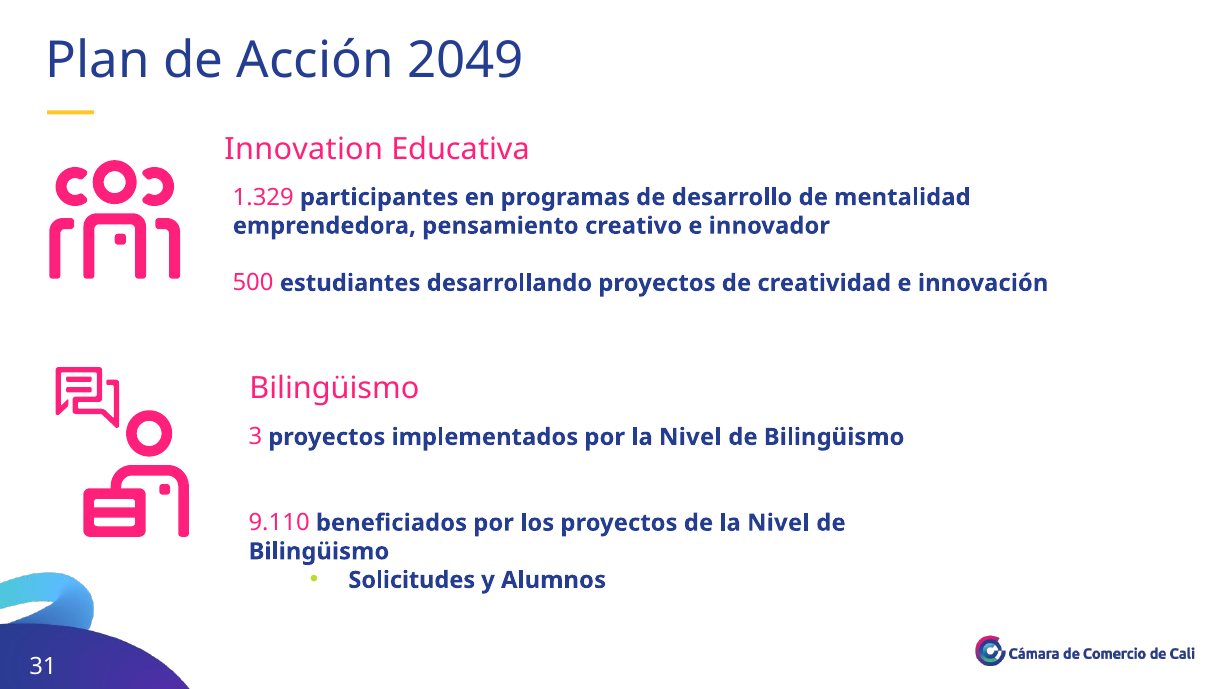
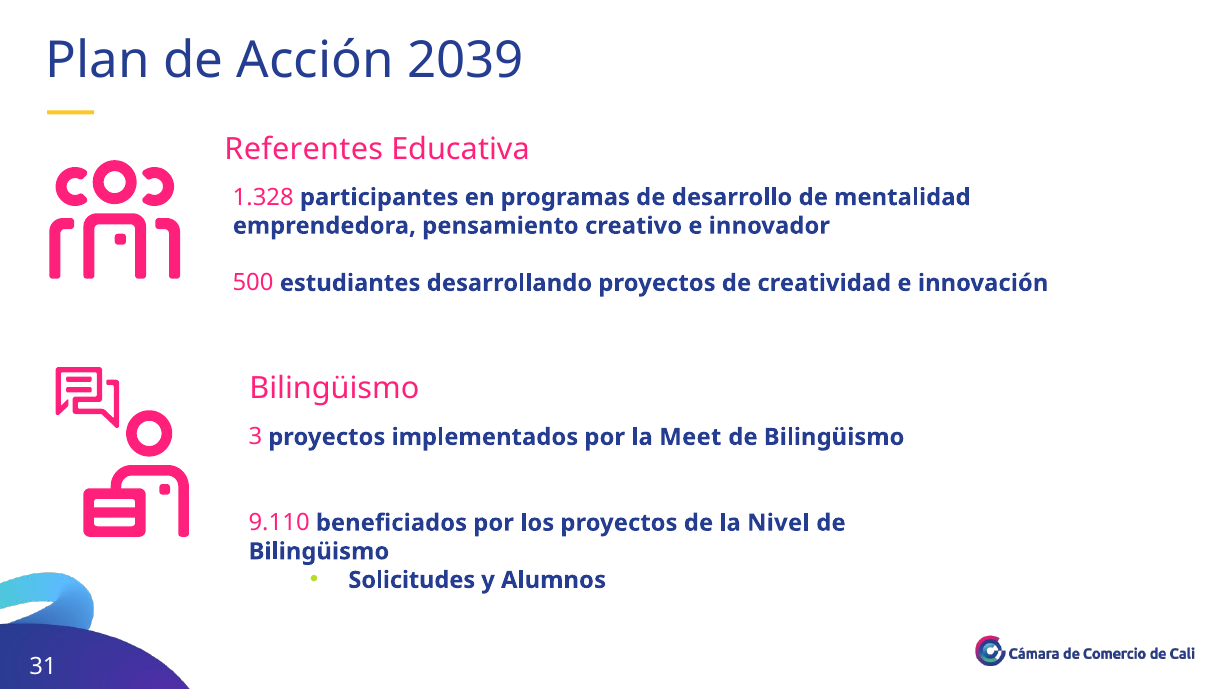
2049: 2049 -> 2039
Innovation: Innovation -> Referentes
1.329: 1.329 -> 1.328
por la Nivel: Nivel -> Meet
